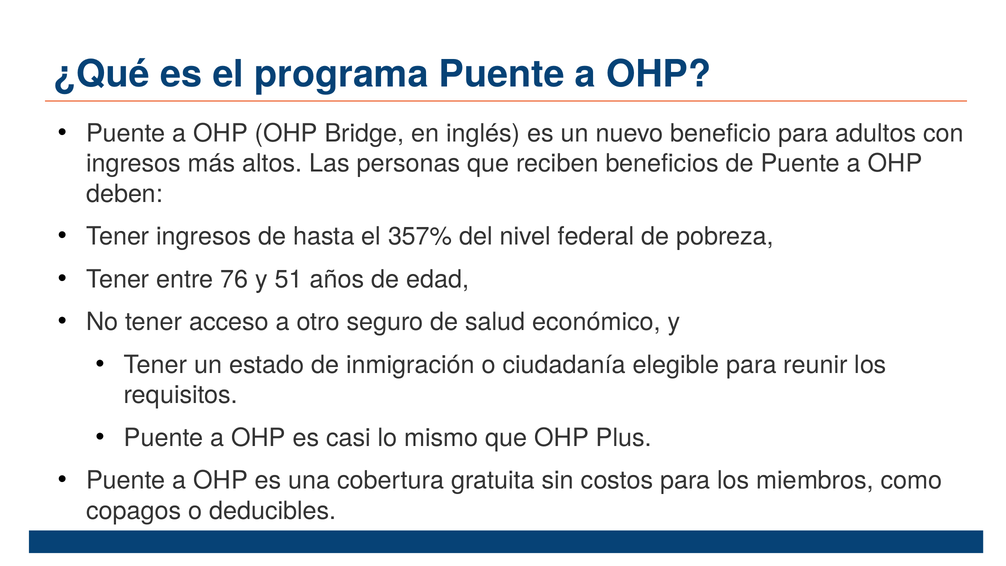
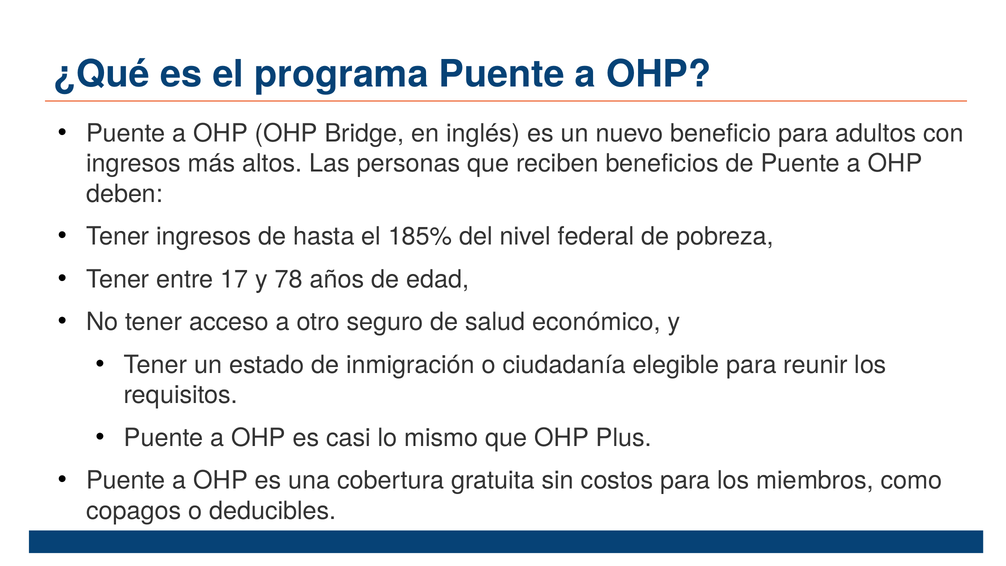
357%: 357% -> 185%
76: 76 -> 17
51: 51 -> 78
